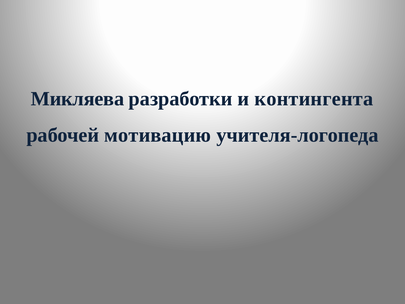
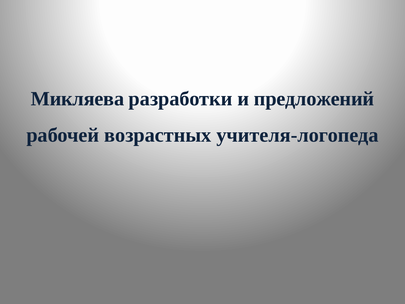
контингента: контингента -> предложений
мотивацию: мотивацию -> возрастных
